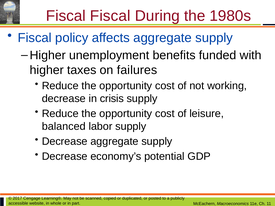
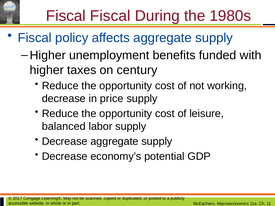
failures: failures -> century
crisis: crisis -> price
